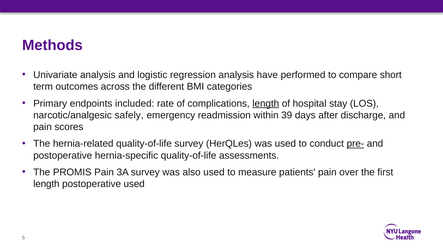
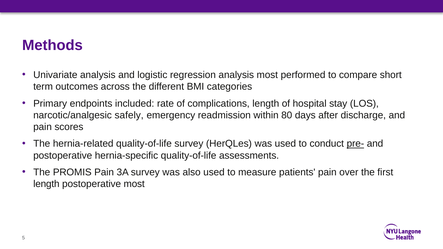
analysis have: have -> most
length at (266, 104) underline: present -> none
39: 39 -> 80
postoperative used: used -> most
